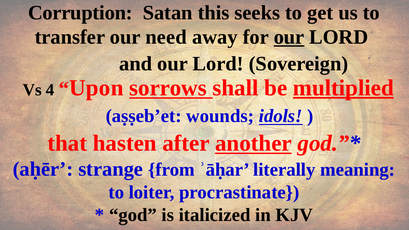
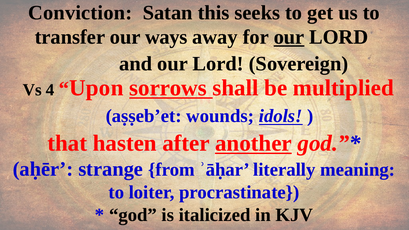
Corruption: Corruption -> Conviction
need: need -> ways
multiplied underline: present -> none
